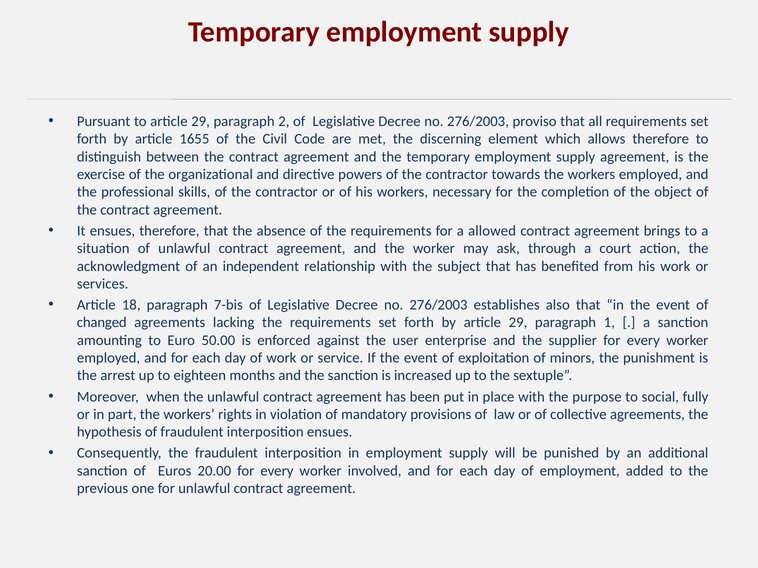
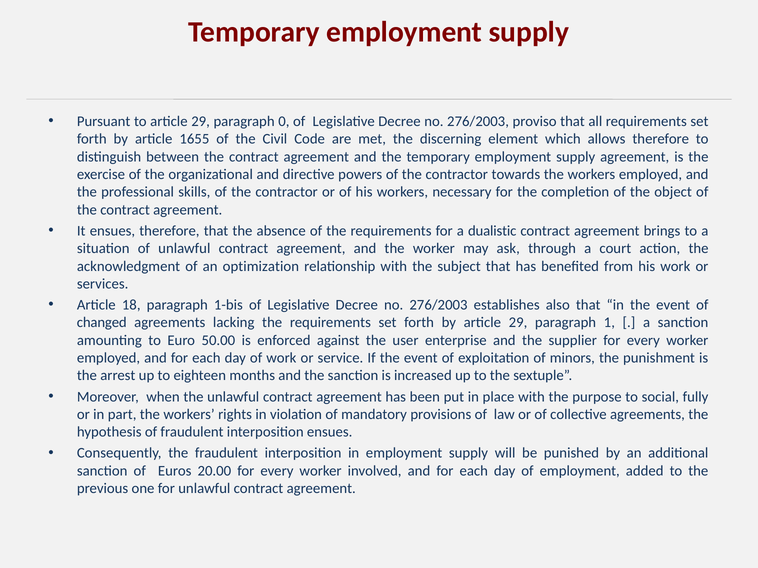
2: 2 -> 0
allowed: allowed -> dualistic
independent: independent -> optimization
7-bis: 7-bis -> 1-bis
